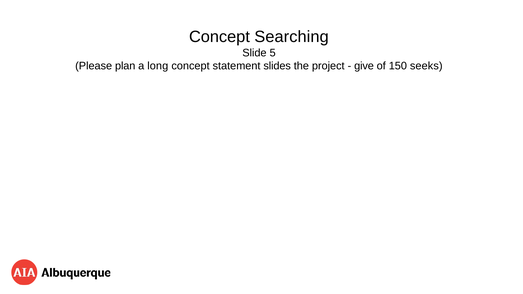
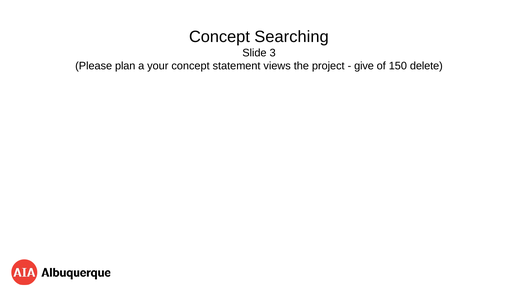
5: 5 -> 3
long: long -> your
slides: slides -> views
seeks: seeks -> delete
